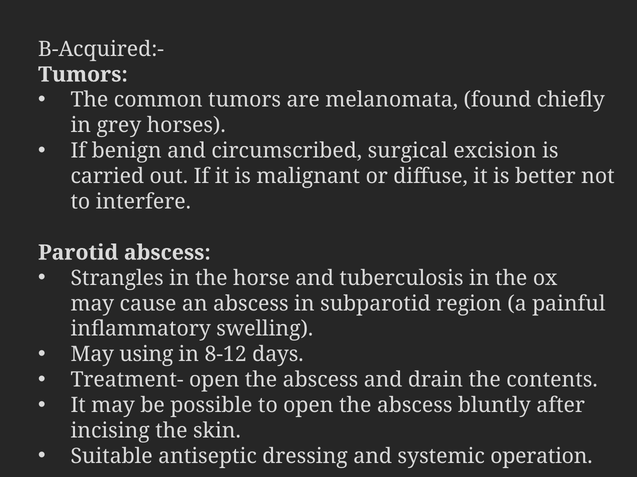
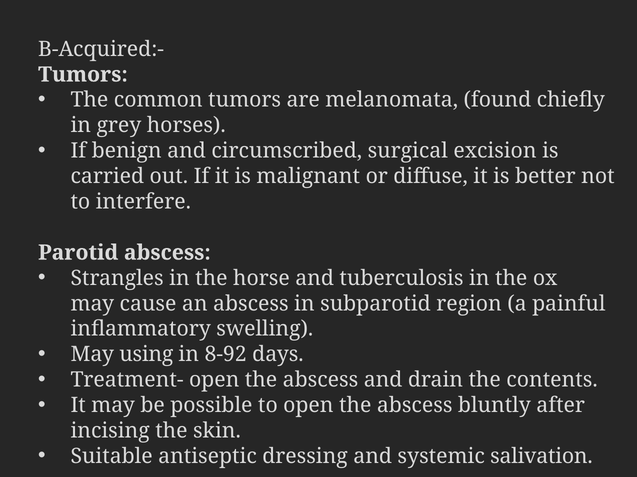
8-12: 8-12 -> 8-92
operation: operation -> salivation
